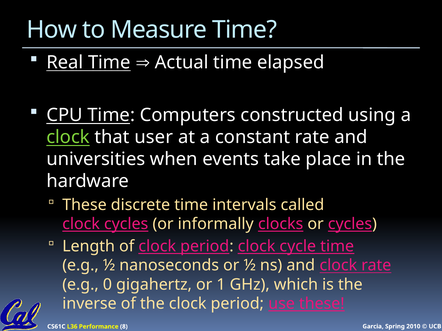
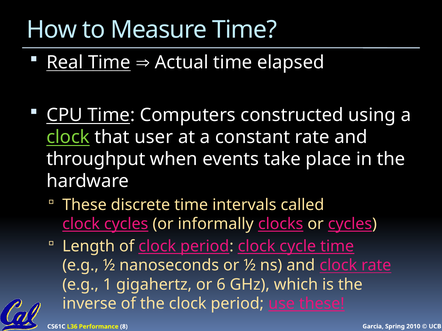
universities: universities -> throughput
0: 0 -> 1
1: 1 -> 6
